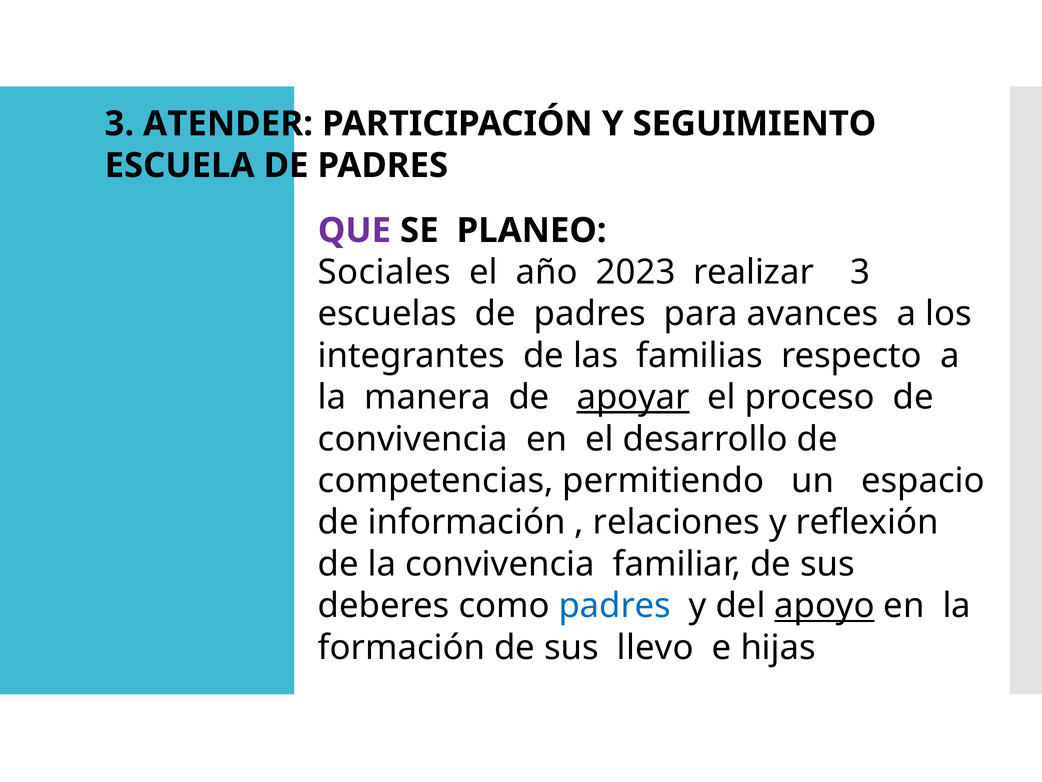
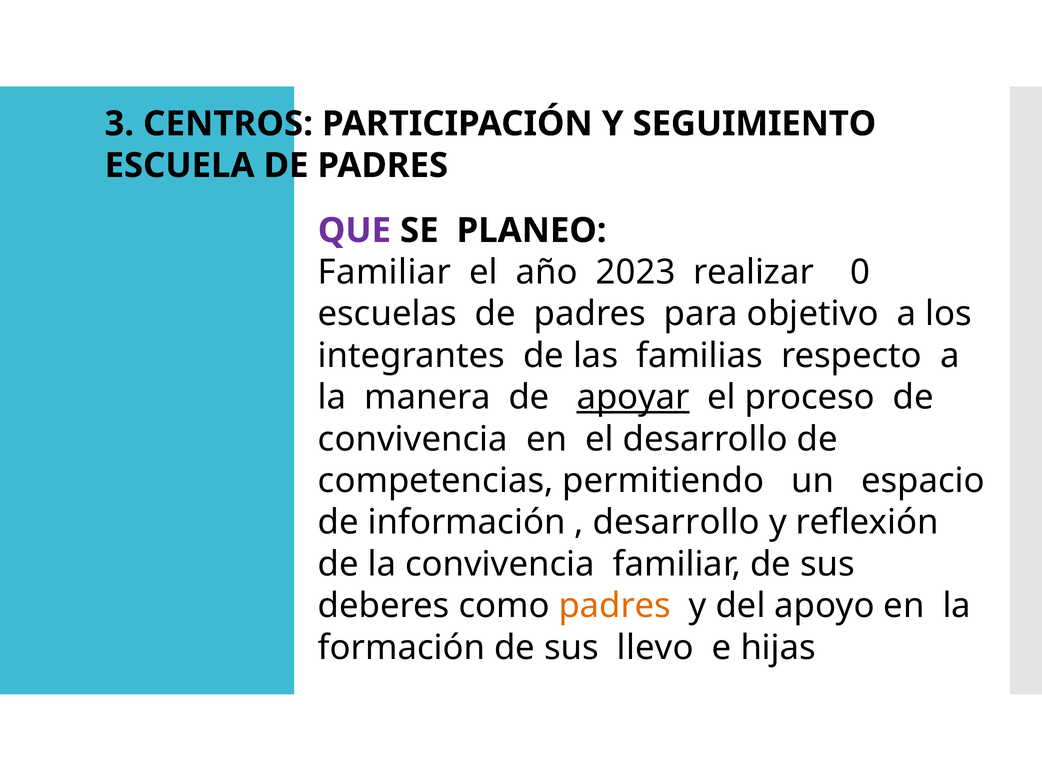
ATENDER: ATENDER -> CENTROS
Sociales at (384, 272): Sociales -> Familiar
realizar 3: 3 -> 0
avances: avances -> objetivo
relaciones at (676, 522): relaciones -> desarrollo
padres at (615, 605) colour: blue -> orange
apoyo underline: present -> none
